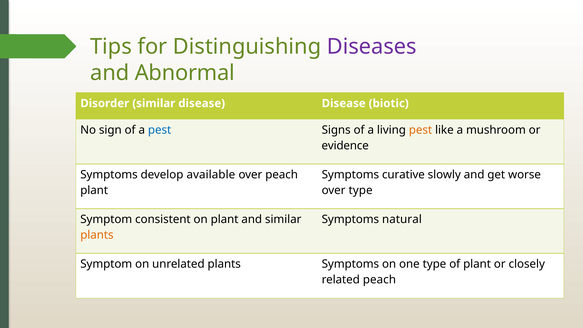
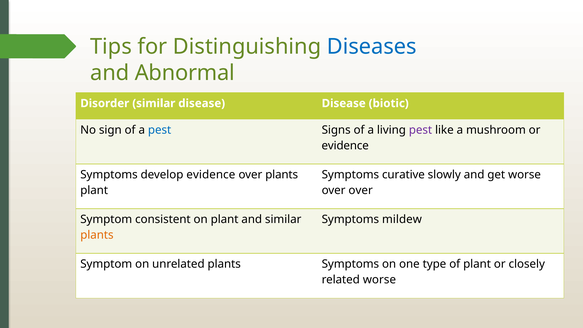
Diseases colour: purple -> blue
pest at (421, 130) colour: orange -> purple
develop available: available -> evidence
over peach: peach -> plants
over type: type -> over
natural: natural -> mildew
related peach: peach -> worse
